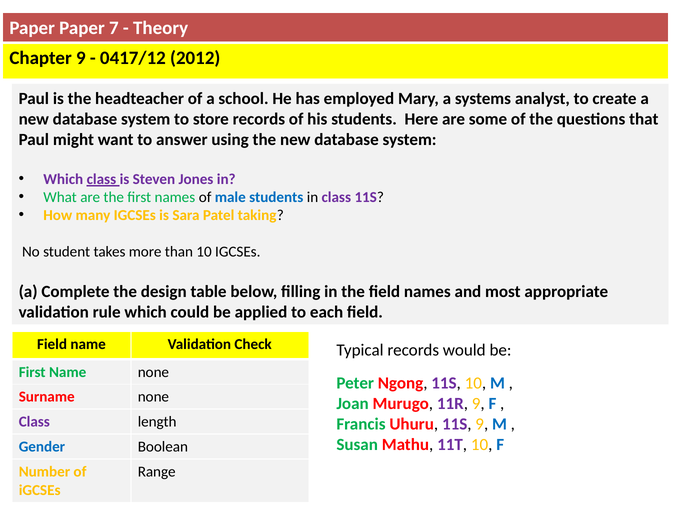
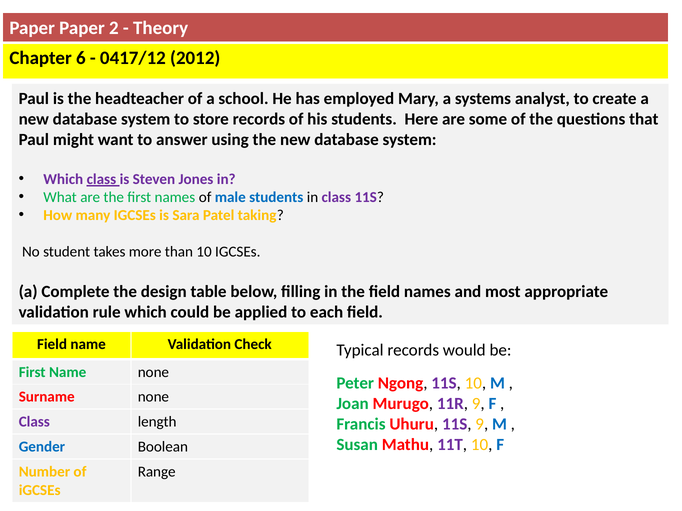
7: 7 -> 2
Chapter 9: 9 -> 6
